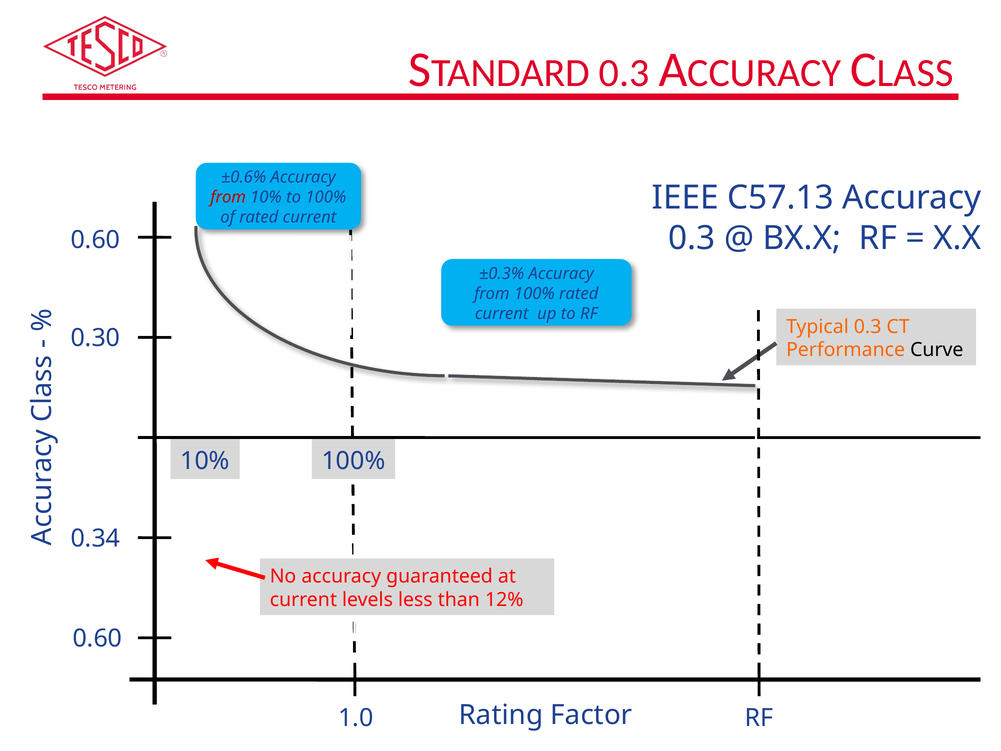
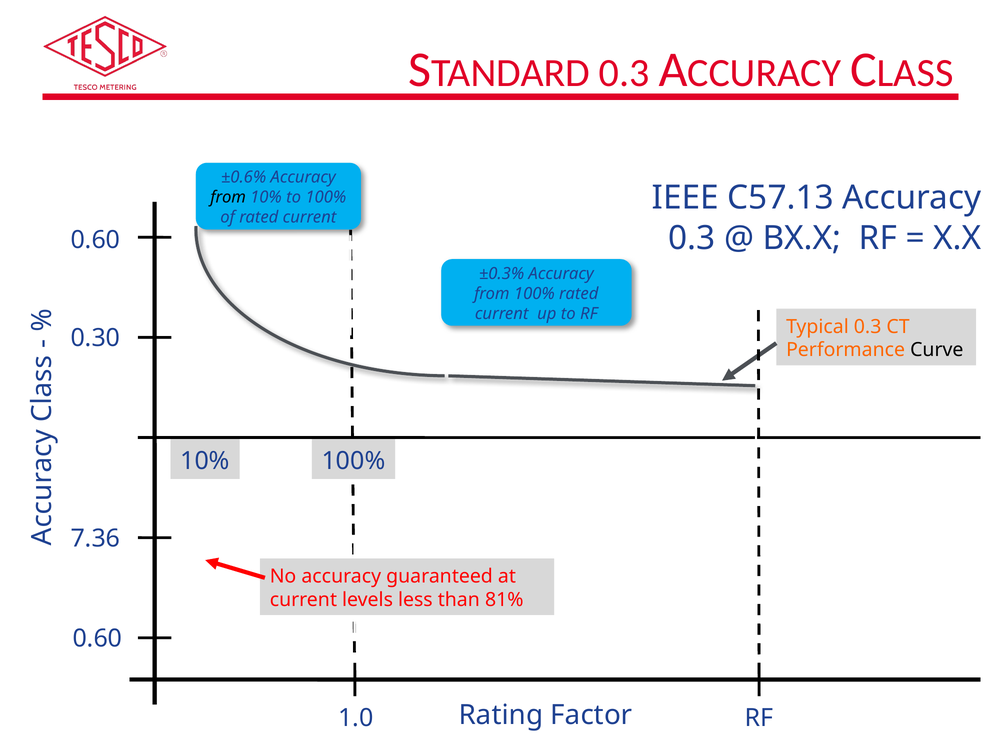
from at (228, 197) colour: red -> black
0.34: 0.34 -> 7.36
12%: 12% -> 81%
